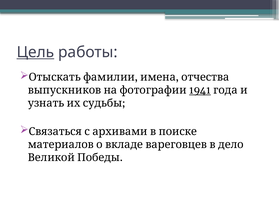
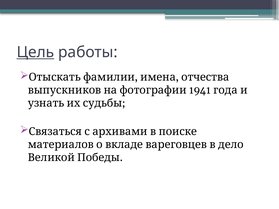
1941 underline: present -> none
